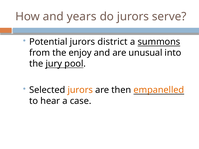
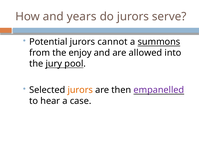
district: district -> cannot
unusual: unusual -> allowed
empanelled colour: orange -> purple
